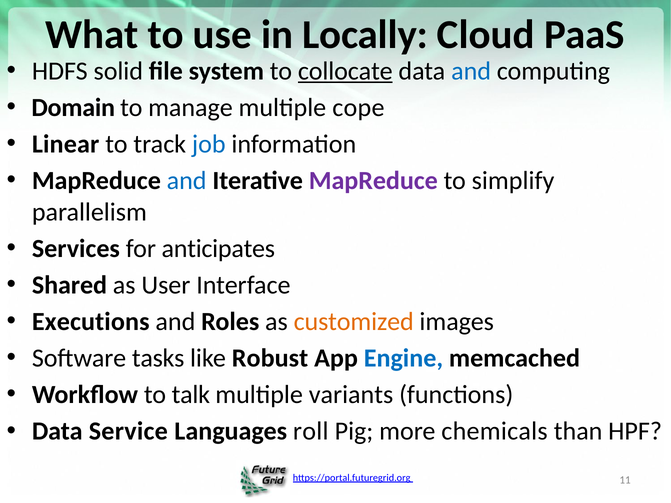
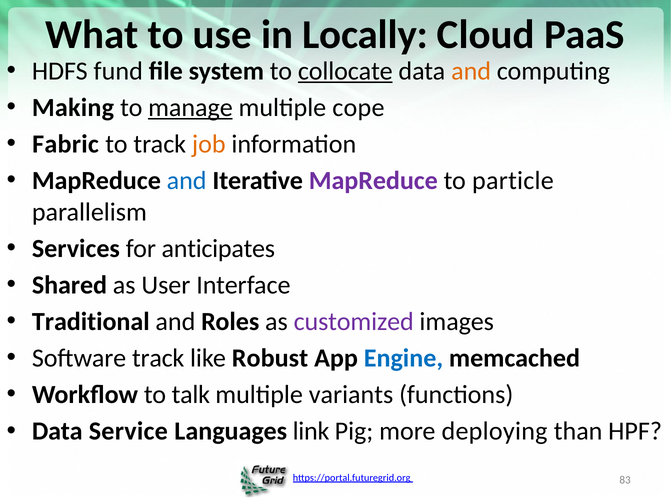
solid: solid -> fund
and at (471, 71) colour: blue -> orange
Domain: Domain -> Making
manage underline: none -> present
Linear: Linear -> Fabric
job colour: blue -> orange
simplify: simplify -> particle
Executions: Executions -> Traditional
customized colour: orange -> purple
Software tasks: tasks -> track
roll: roll -> link
chemicals: chemicals -> deploying
11: 11 -> 83
